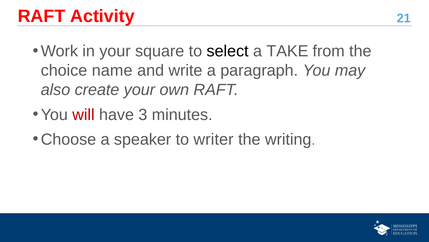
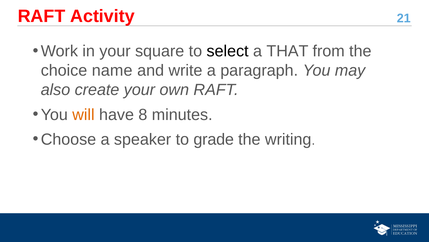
TAKE: TAKE -> THAT
will colour: red -> orange
3: 3 -> 8
writer: writer -> grade
